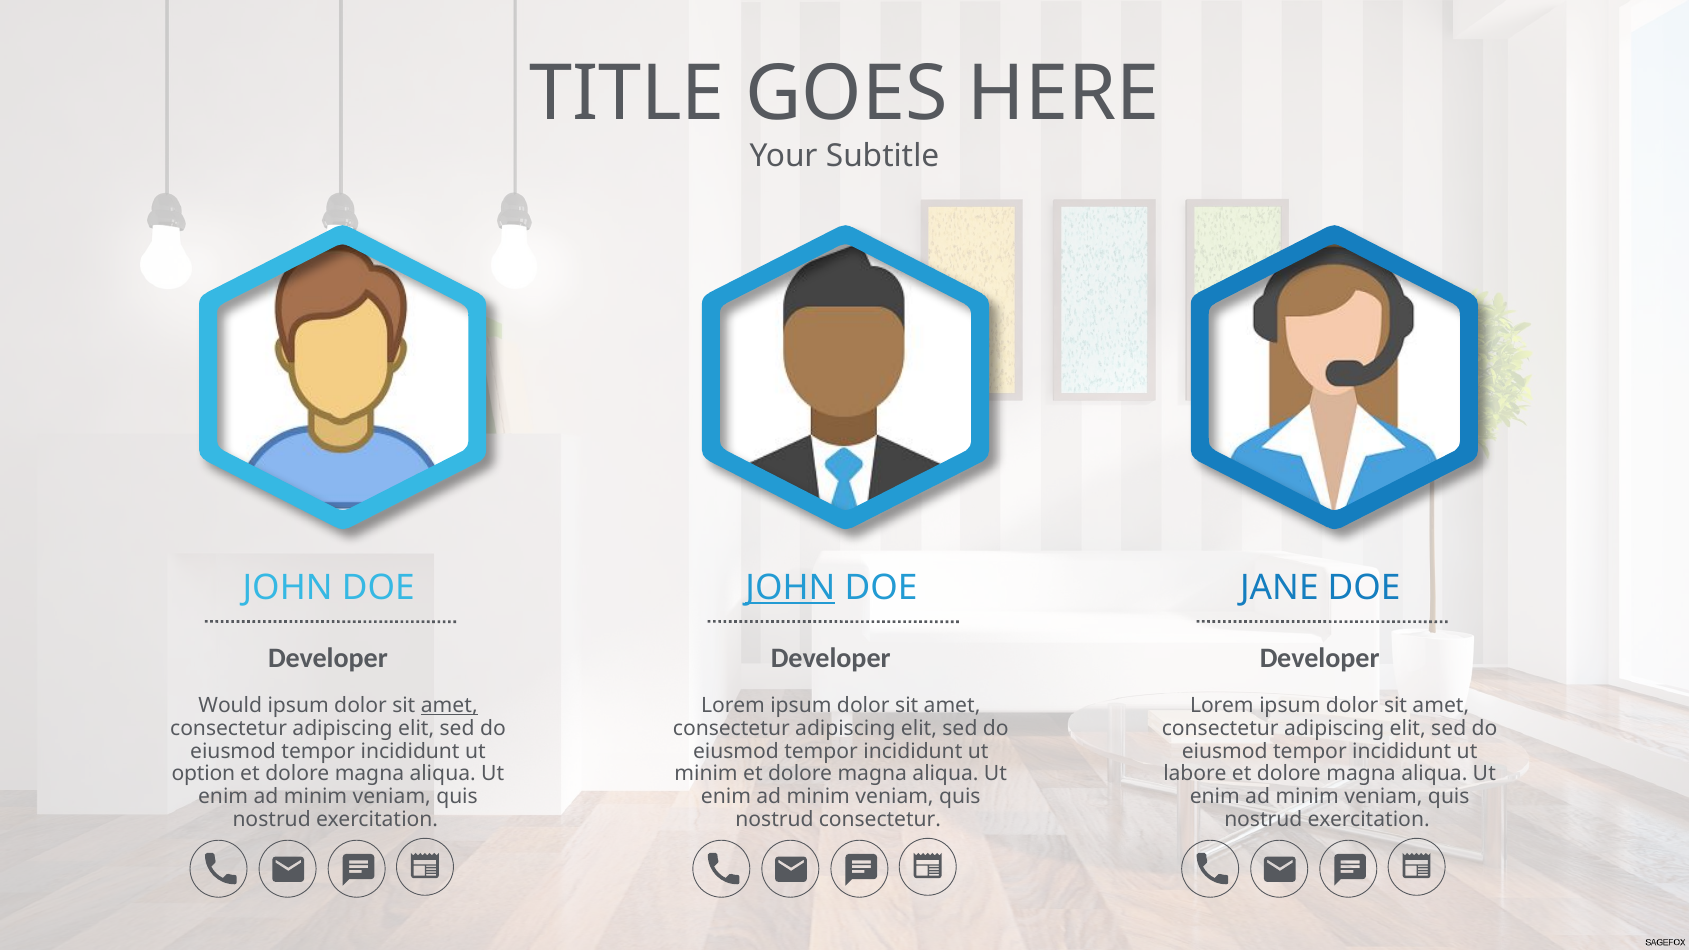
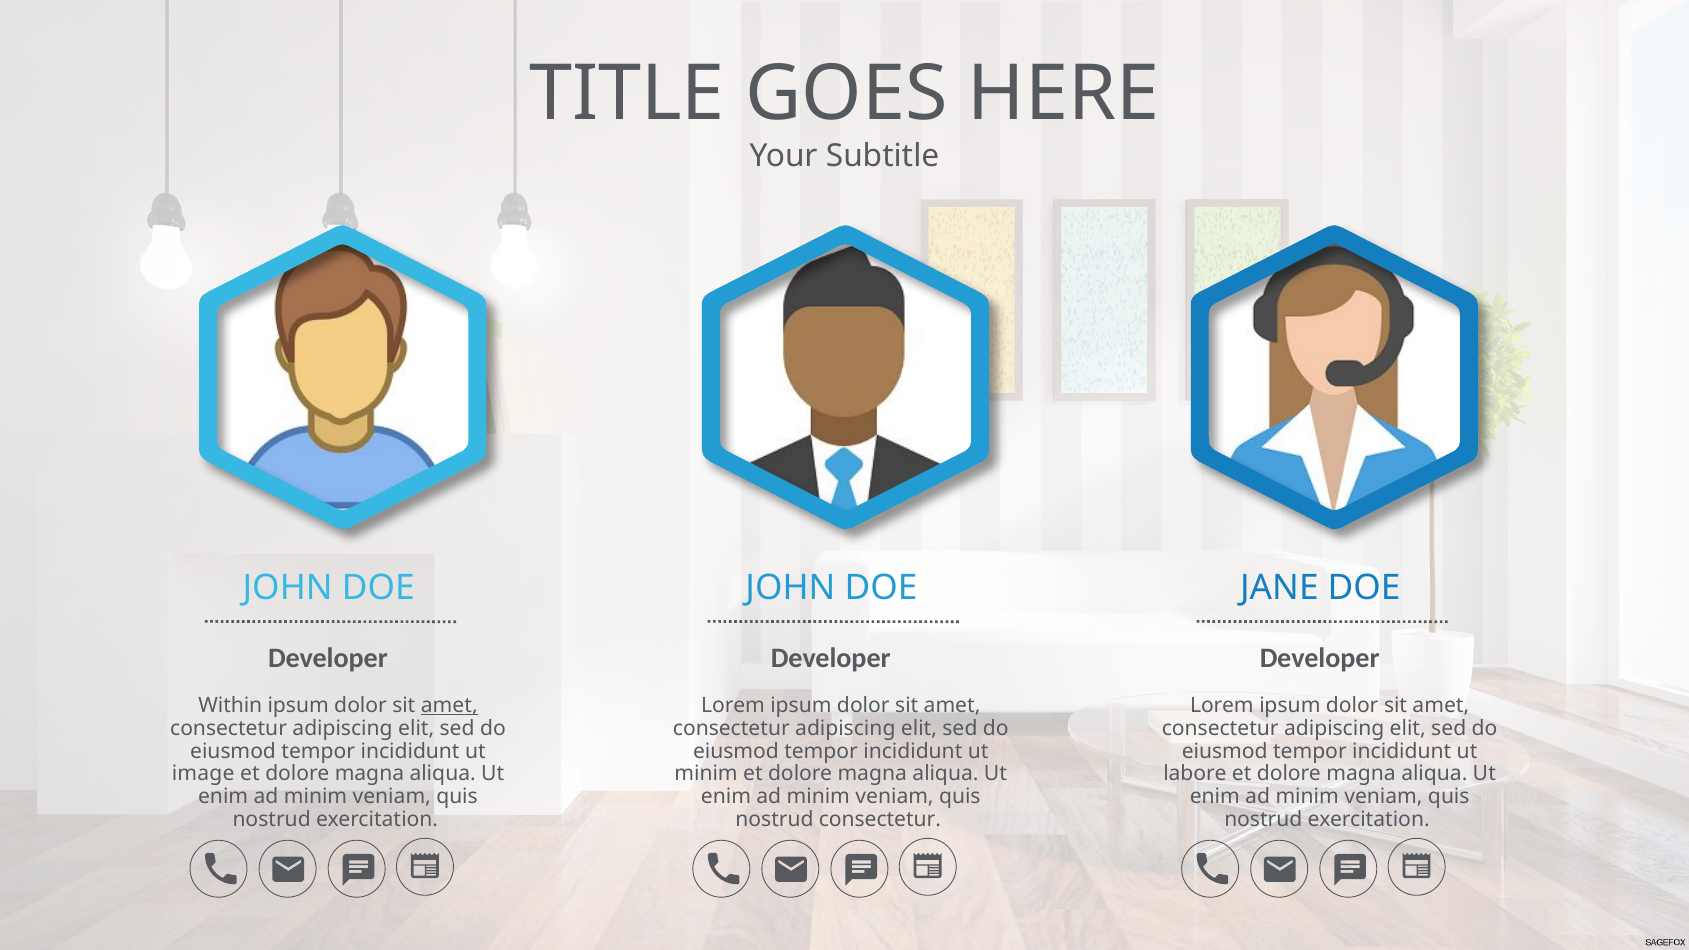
JOHN at (790, 588) underline: present -> none
Would: Would -> Within
option: option -> image
